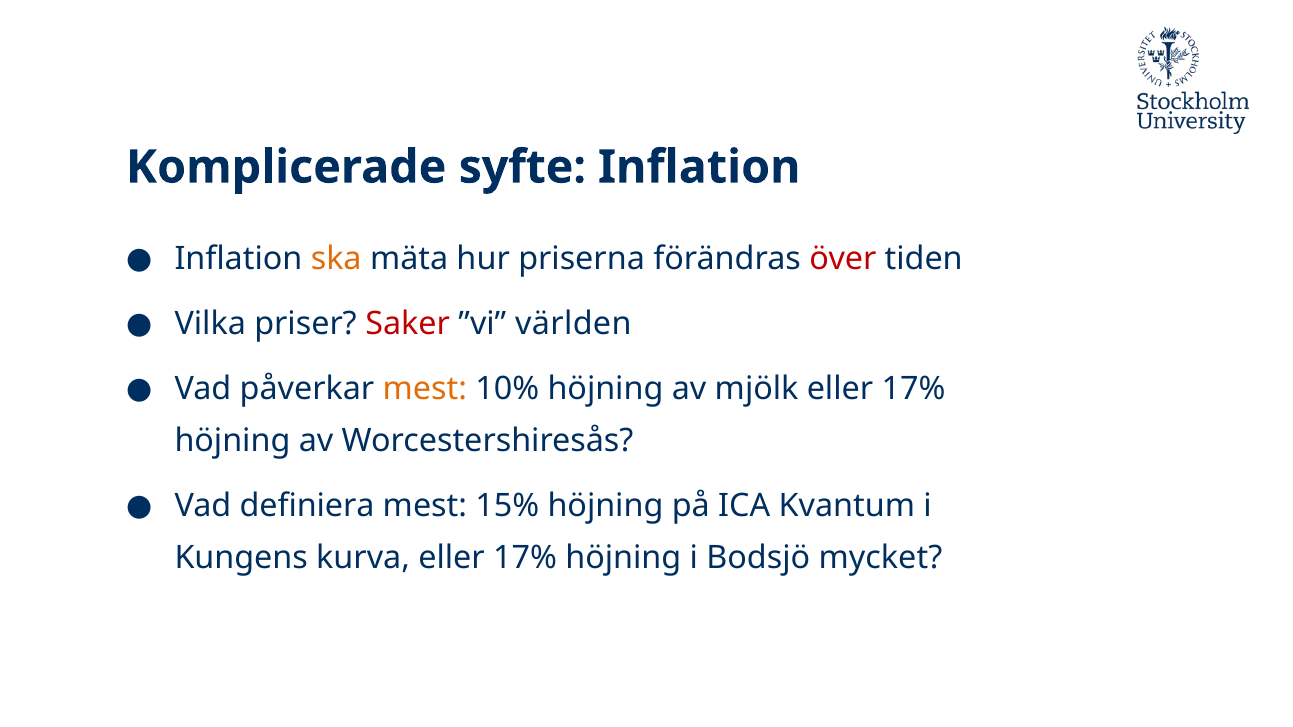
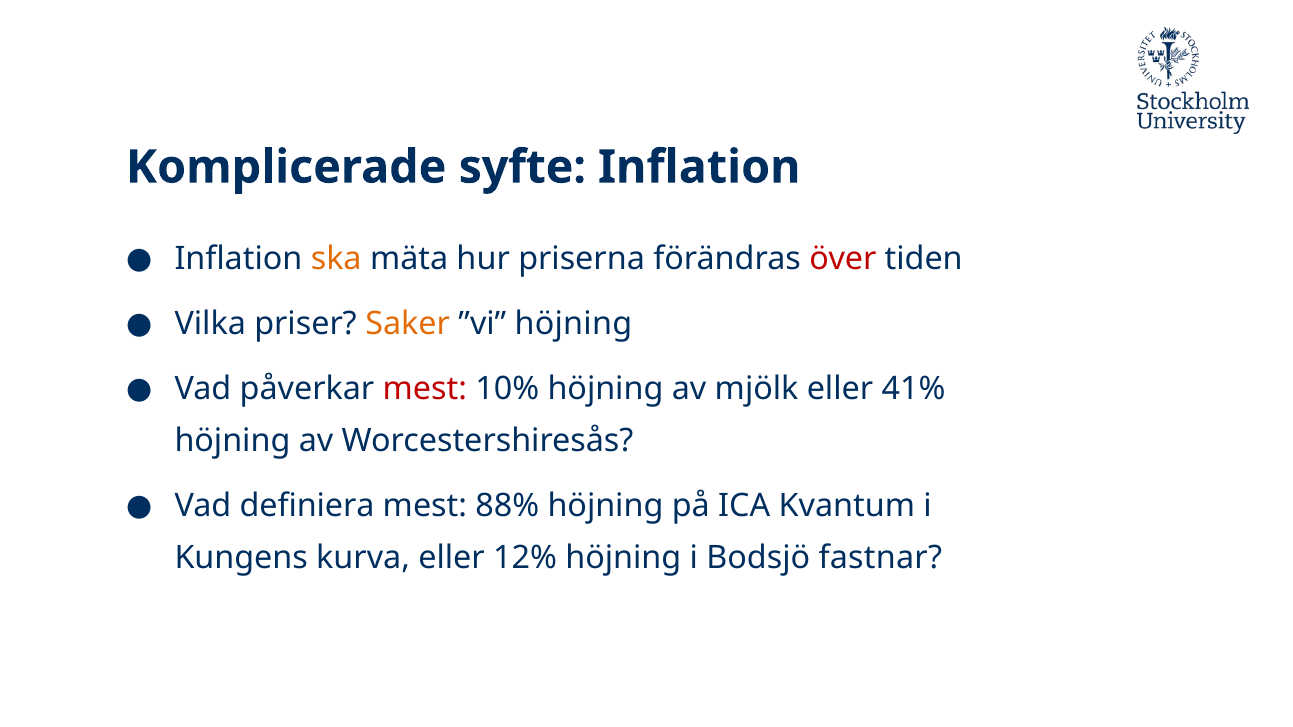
Saker colour: red -> orange
”vi världen: världen -> höjning
mest at (425, 389) colour: orange -> red
mjölk eller 17%: 17% -> 41%
15%: 15% -> 88%
kurva eller 17%: 17% -> 12%
mycket: mycket -> fastnar
